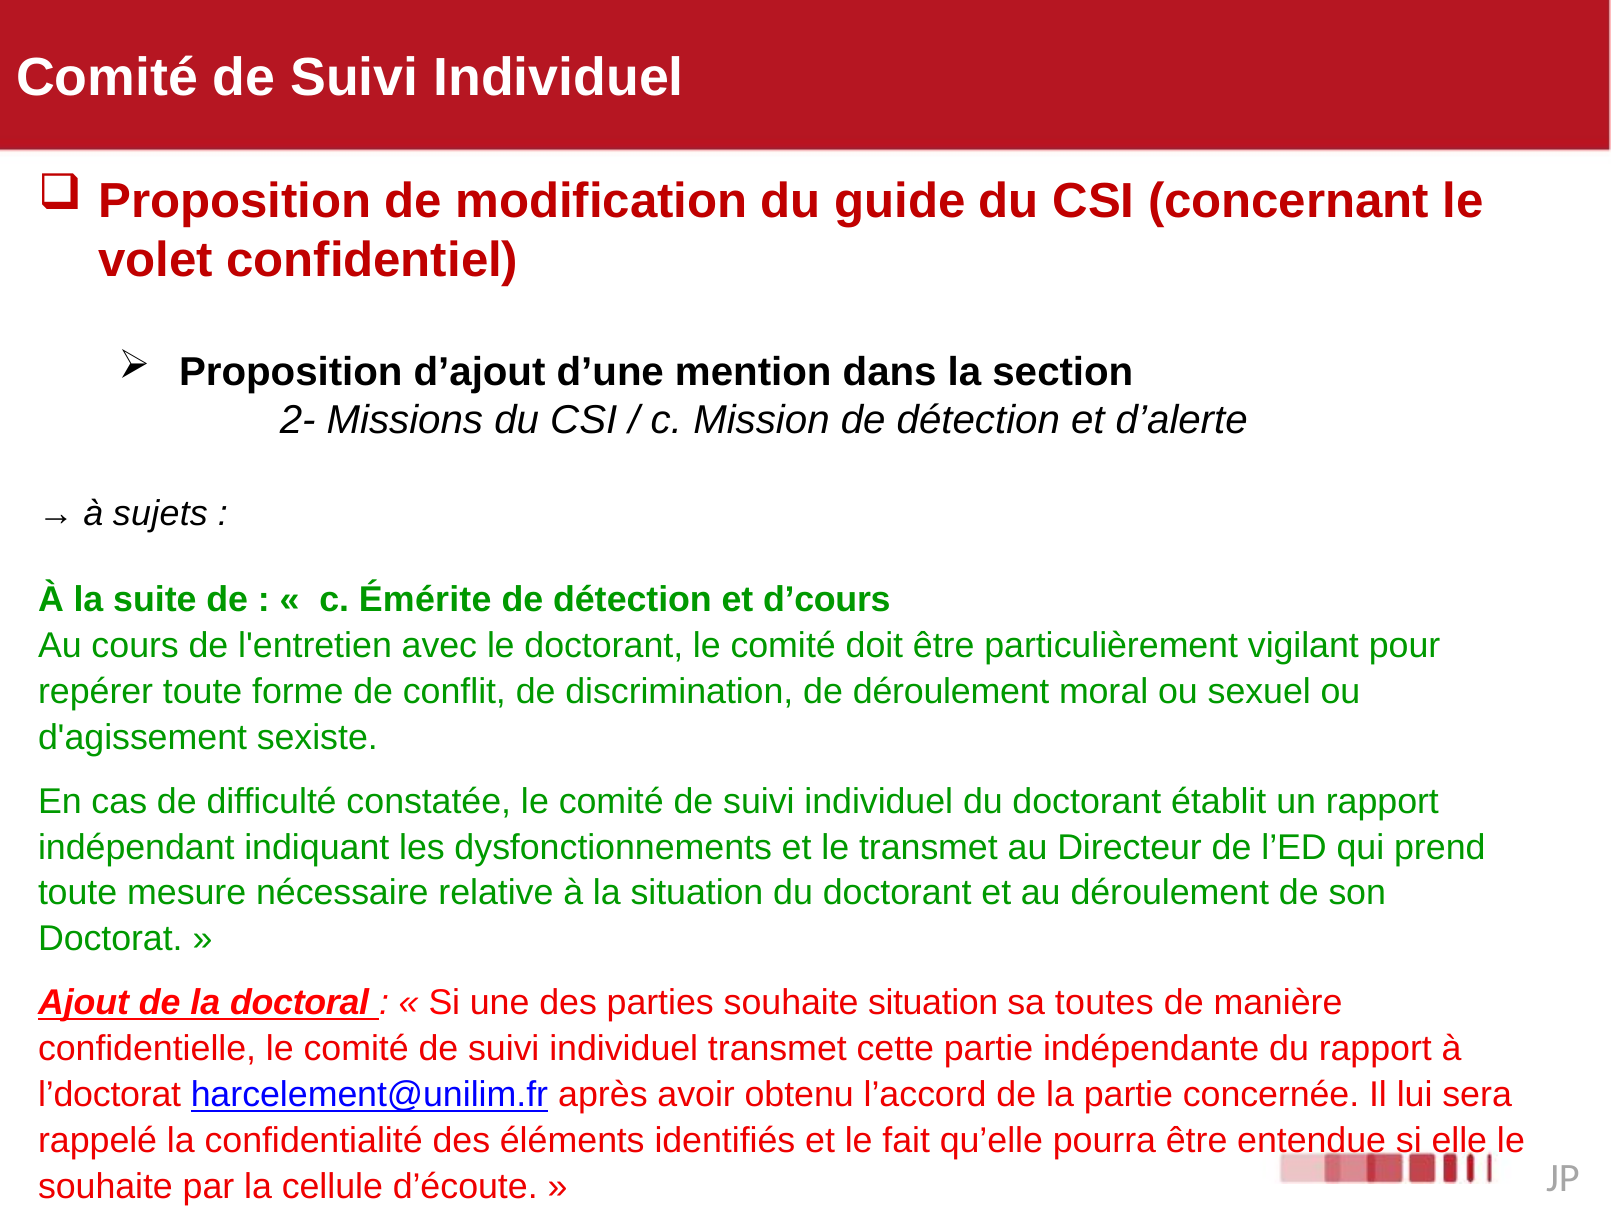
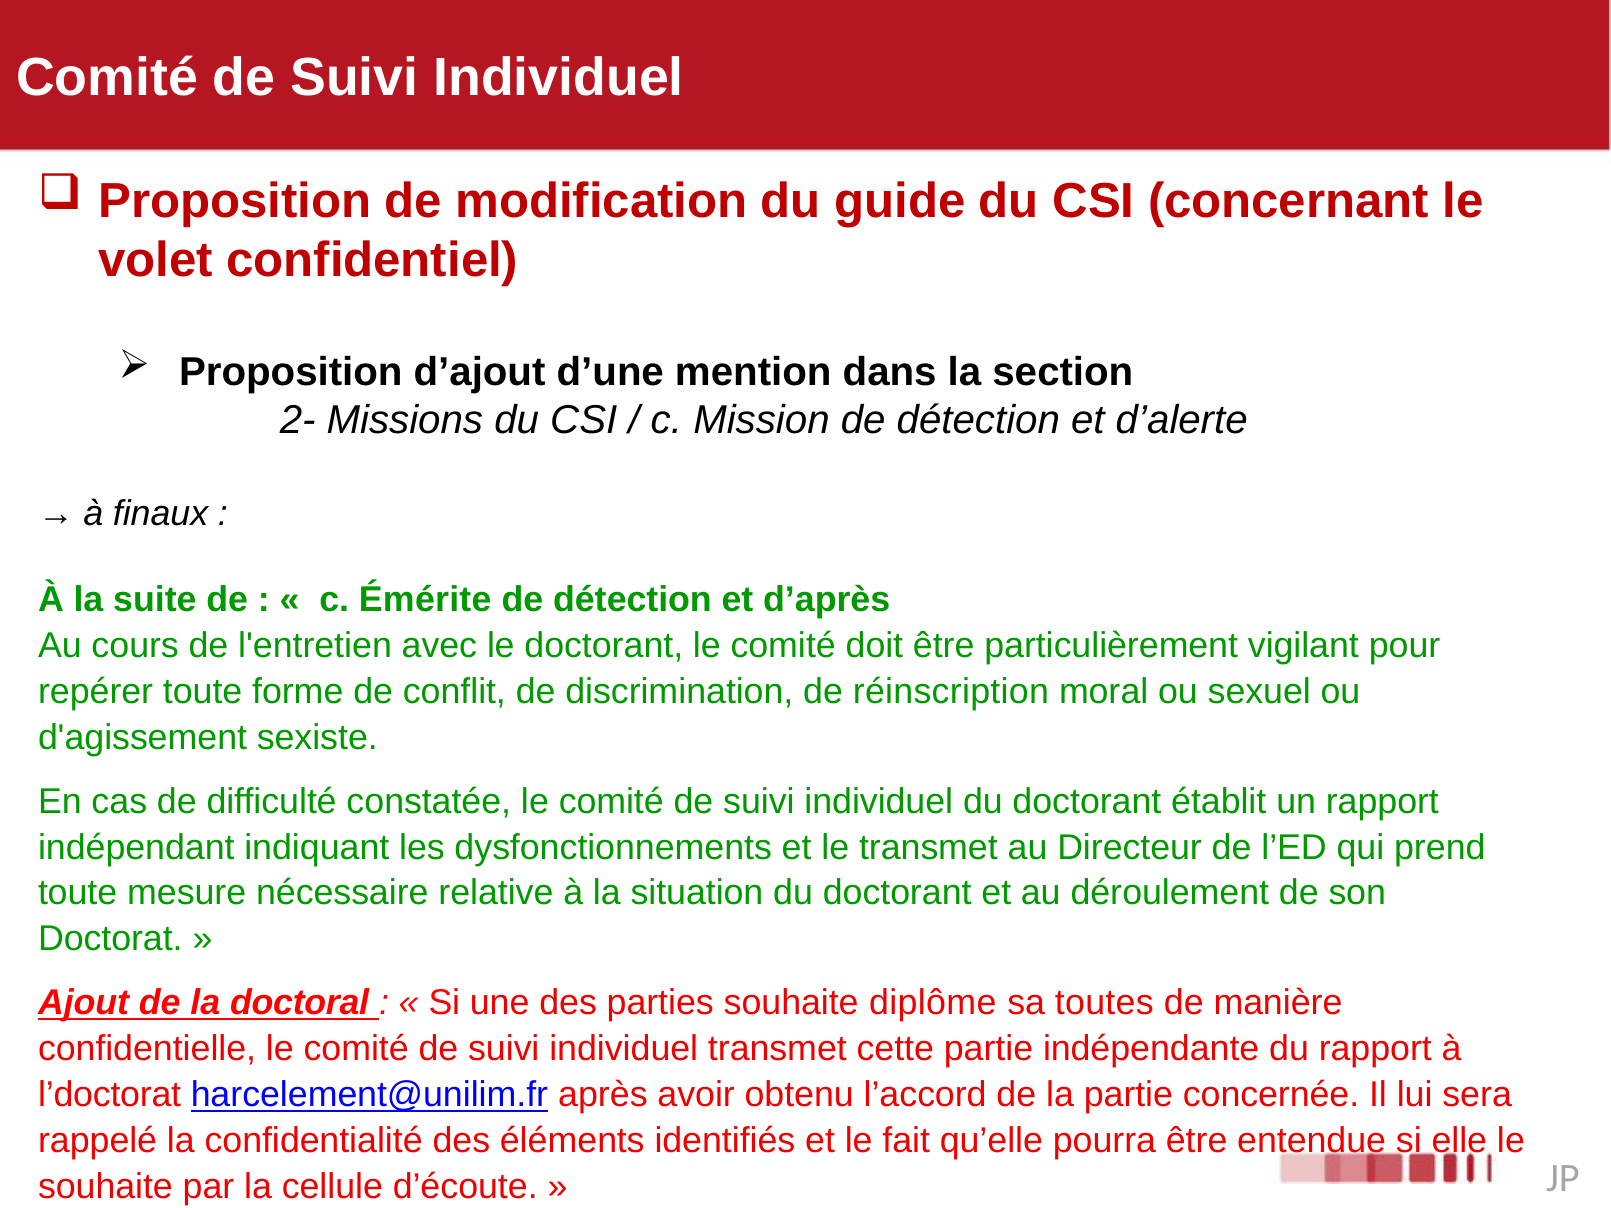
sujets: sujets -> finaux
d’cours: d’cours -> d’après
de déroulement: déroulement -> réinscription
souhaite situation: situation -> diplôme
